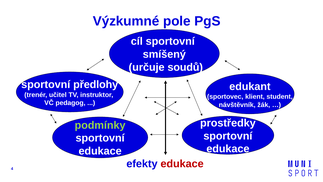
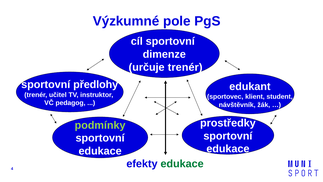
smíšený: smíšený -> dimenze
určuje soudů: soudů -> trenér
edukace at (182, 164) colour: red -> green
